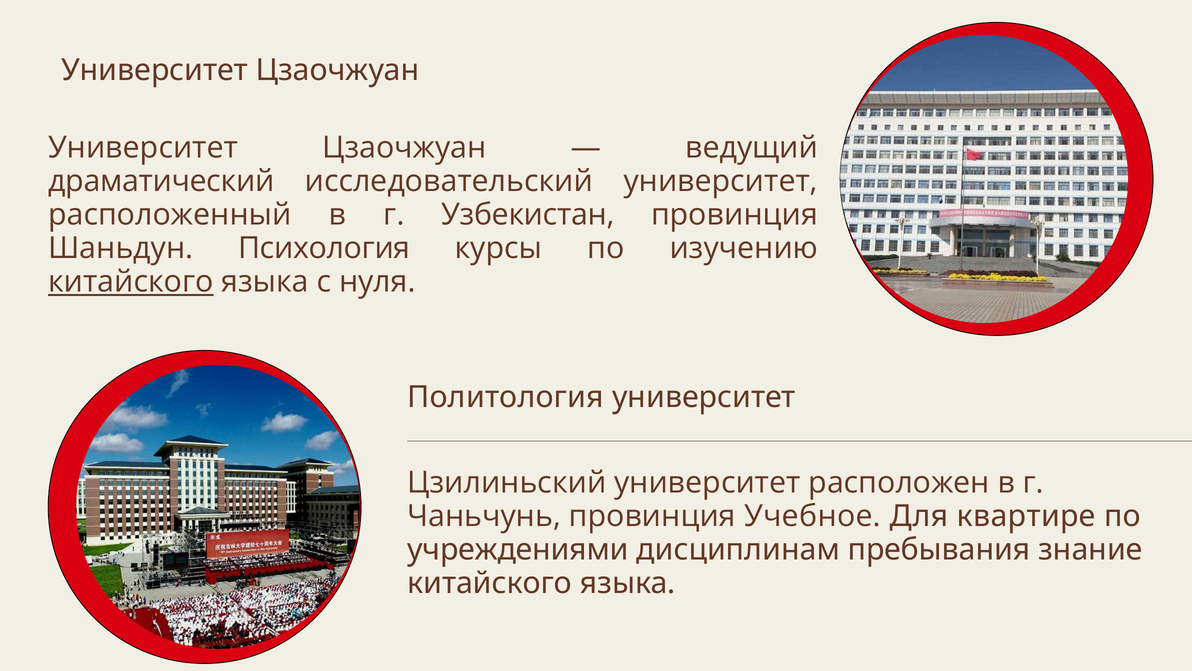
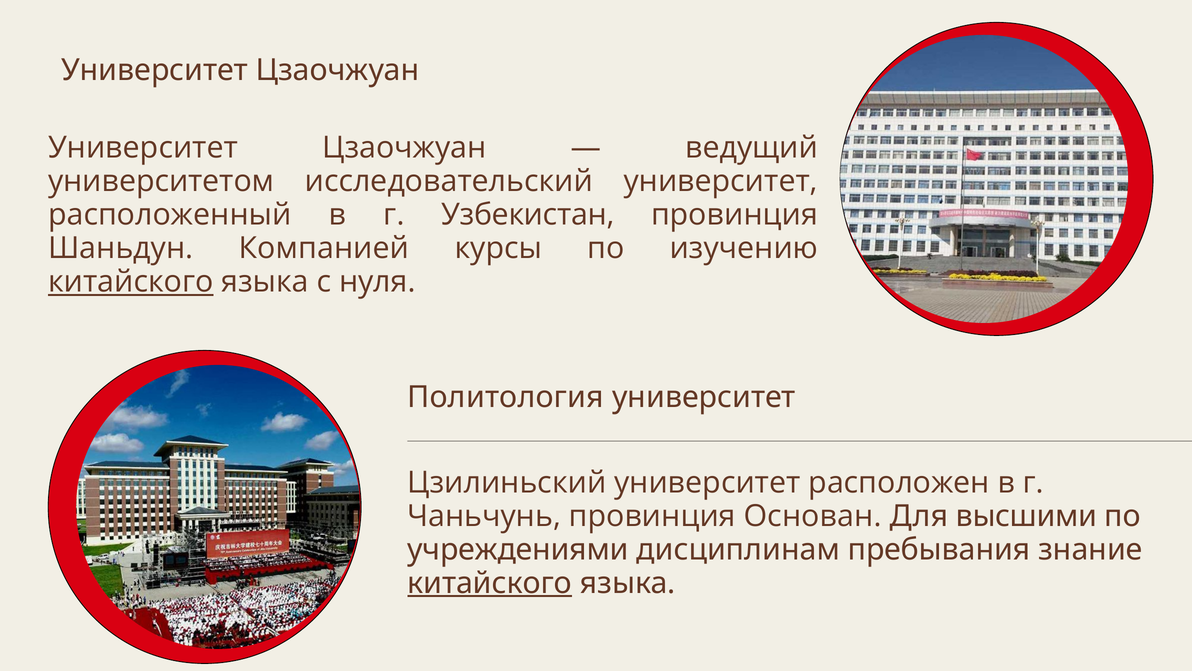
драматический: драматический -> университетом
Психология: Психология -> Компанией
Учебное: Учебное -> Основан
квартире: квартире -> высшими
китайского at (490, 583) underline: none -> present
